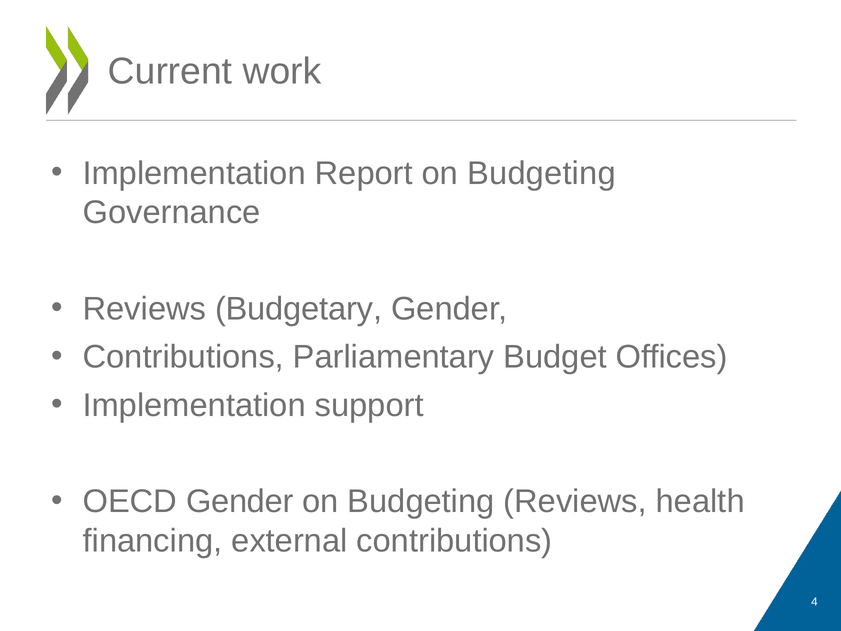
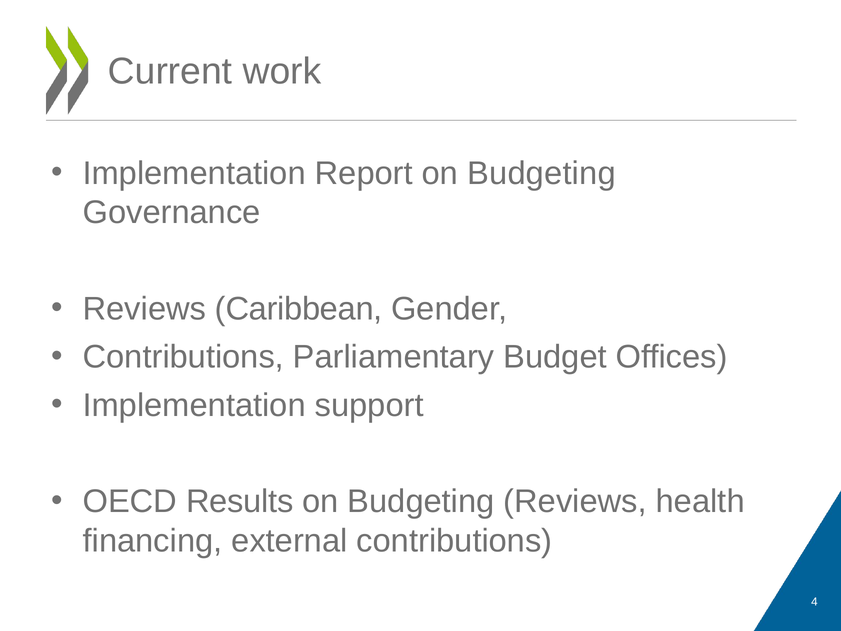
Budgetary: Budgetary -> Caribbean
OECD Gender: Gender -> Results
